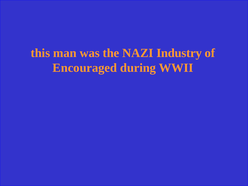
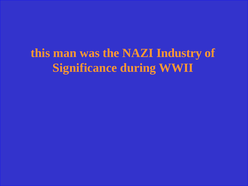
Encouraged: Encouraged -> Significance
